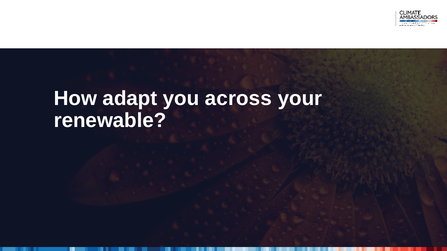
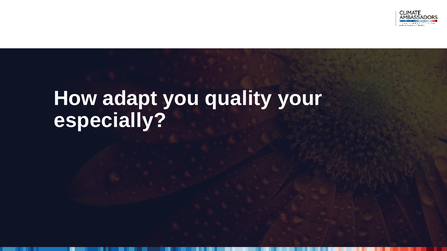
across: across -> quality
renewable: renewable -> especially
